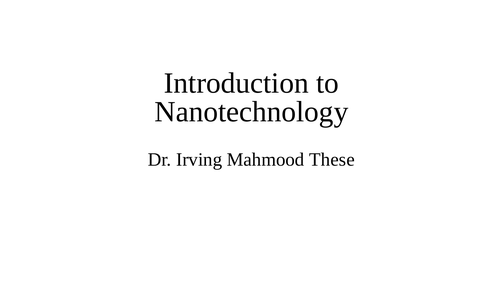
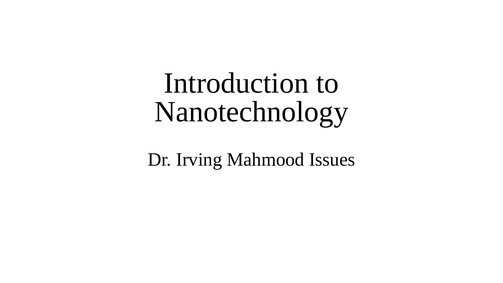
These: These -> Issues
